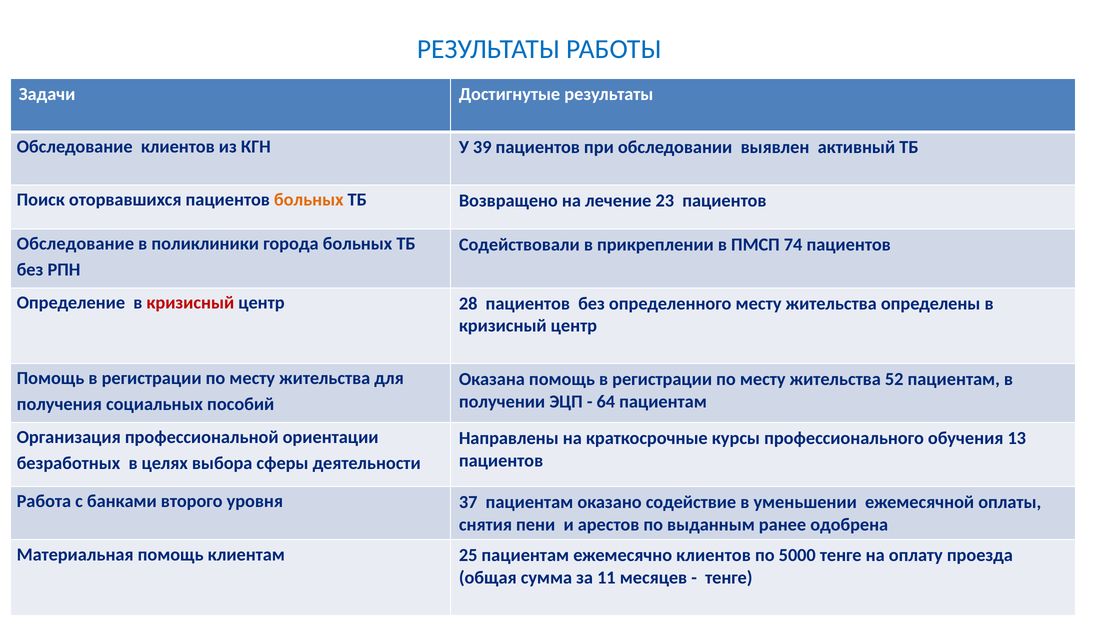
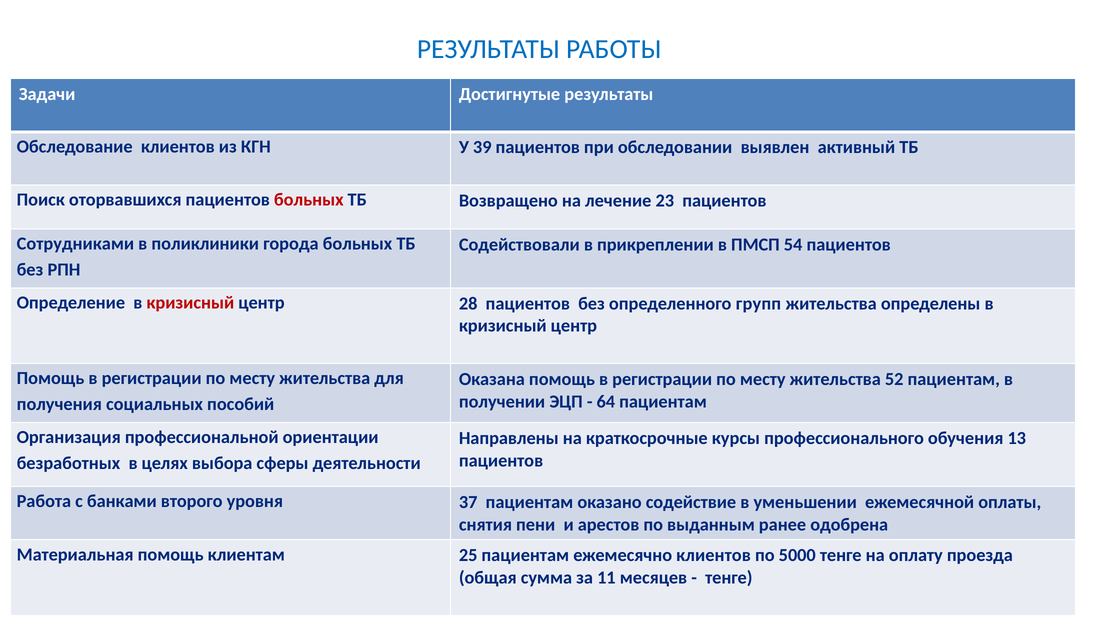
больных at (309, 200) colour: orange -> red
Обследование at (75, 244): Обследование -> Сотрудниками
74: 74 -> 54
определенного месту: месту -> групп
